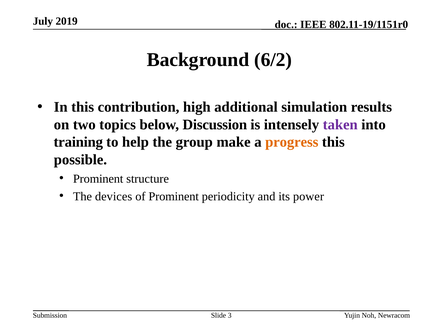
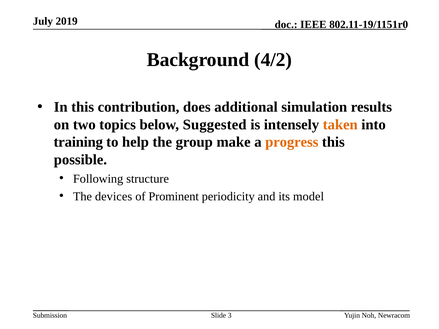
6/2: 6/2 -> 4/2
high: high -> does
Discussion: Discussion -> Suggested
taken colour: purple -> orange
Prominent at (98, 179): Prominent -> Following
power: power -> model
